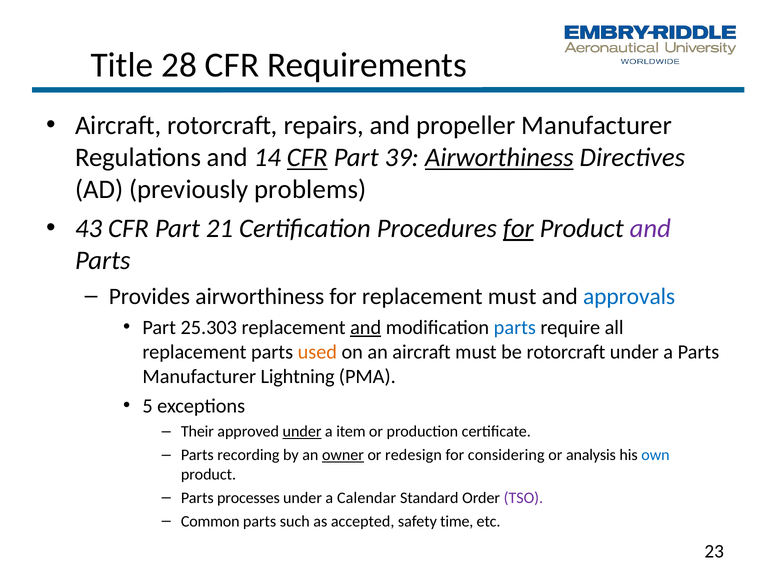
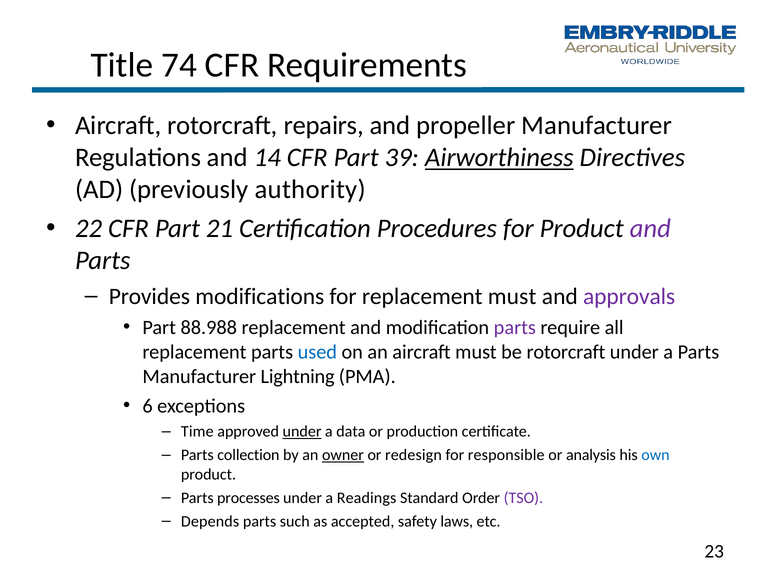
28: 28 -> 74
CFR at (307, 158) underline: present -> none
problems: problems -> authority
43: 43 -> 22
for at (518, 229) underline: present -> none
Provides airworthiness: airworthiness -> modifications
approvals colour: blue -> purple
25.303: 25.303 -> 88.988
and at (366, 328) underline: present -> none
parts at (515, 328) colour: blue -> purple
used colour: orange -> blue
5: 5 -> 6
Their: Their -> Time
item: item -> data
recording: recording -> collection
considering: considering -> responsible
Calendar: Calendar -> Readings
Common: Common -> Depends
time: time -> laws
